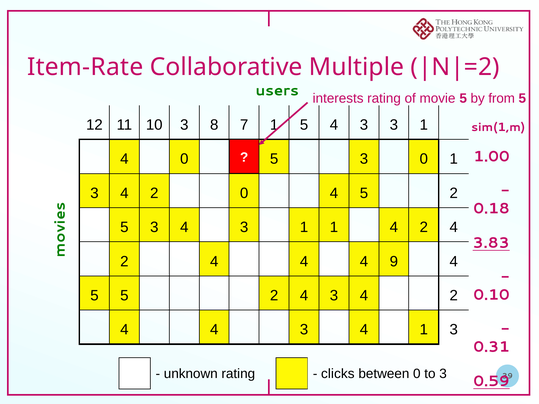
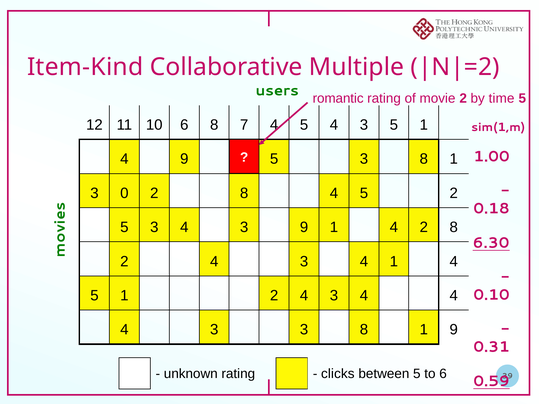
Item-Rate: Item-Rate -> Item-Kind
interests: interests -> romantic
movie 5: 5 -> 2
from: from -> time
10 3: 3 -> 6
7 1: 1 -> 4
3 3: 3 -> 5
4 0: 0 -> 9
5 3 0: 0 -> 8
4 at (124, 193): 4 -> 0
0 at (244, 193): 0 -> 8
4 3 1: 1 -> 9
1 4 2 4: 4 -> 8
3.83: 3.83 -> 6.30
4 at (304, 262): 4 -> 3
4 9: 9 -> 1
5 at (124, 296): 5 -> 1
4 3 4 2: 2 -> 4
4 at (214, 330): 4 -> 3
4 at (364, 330): 4 -> 8
3 at (454, 330): 3 -> 9
between 0: 0 -> 5
to 3: 3 -> 6
